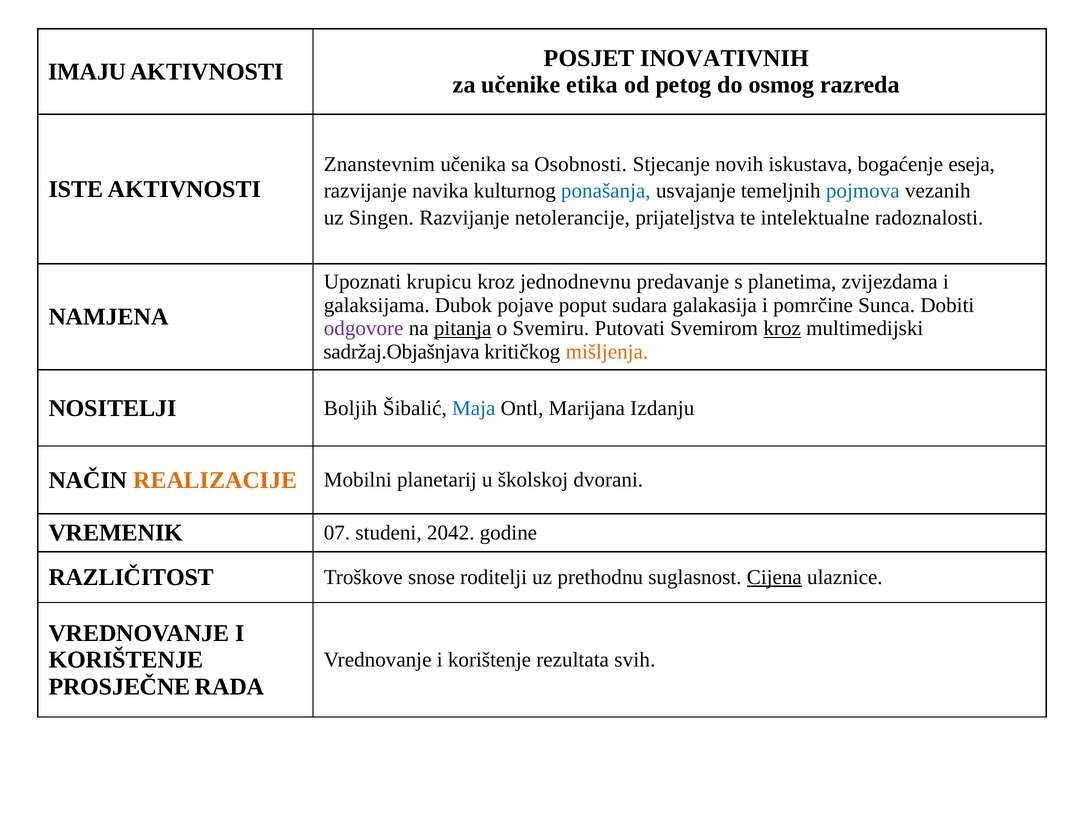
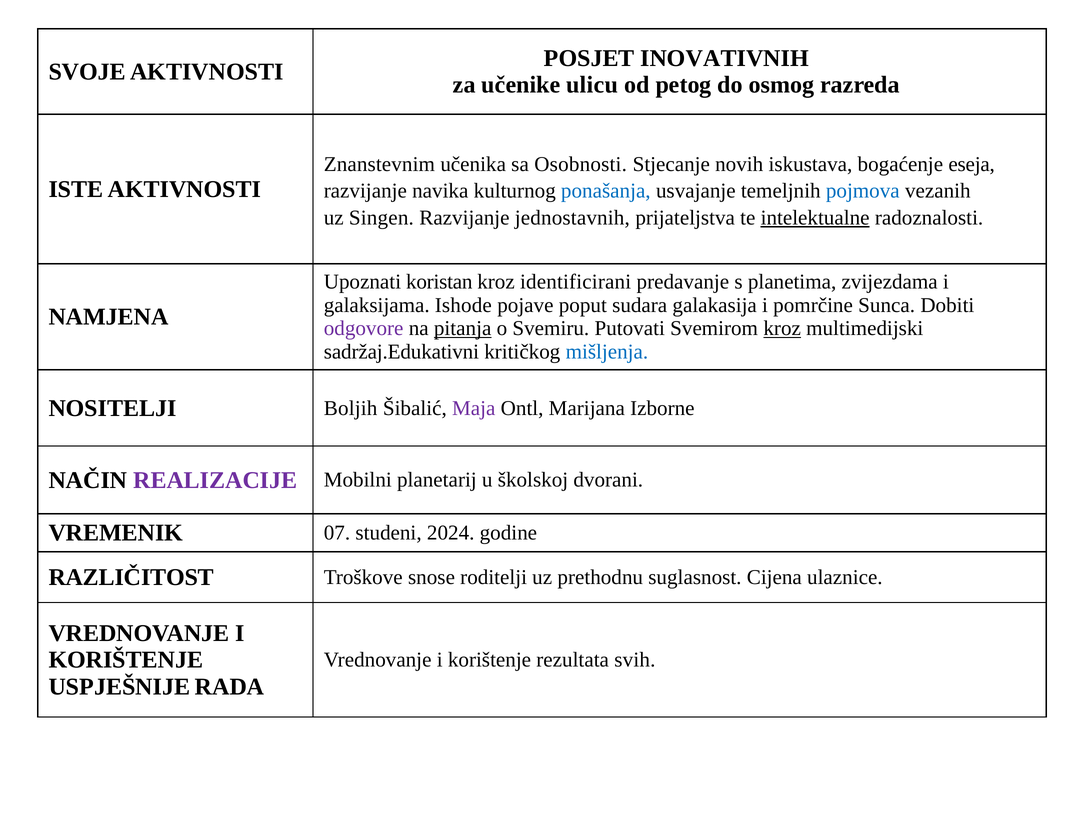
IMAJU: IMAJU -> SVOJE
etika: etika -> ulicu
netolerancije: netolerancije -> jednostavnih
intelektualne underline: none -> present
krupicu: krupicu -> koristan
jednodnevnu: jednodnevnu -> identificirani
Dubok: Dubok -> Ishode
sadržaj.Objašnjava: sadržaj.Objašnjava -> sadržaj.Edukativni
mišljenja colour: orange -> blue
Maja colour: blue -> purple
Izdanju: Izdanju -> Izborne
REALIZACIJE colour: orange -> purple
2042: 2042 -> 2024
Cijena underline: present -> none
PROSJEČNE: PROSJEČNE -> USPJEŠNIJE
